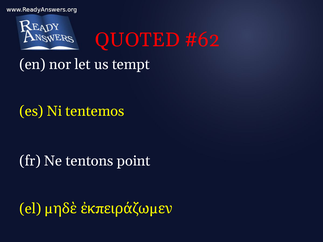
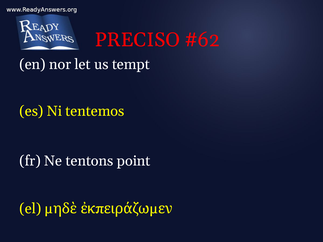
QUOTED: QUOTED -> PRECISO
